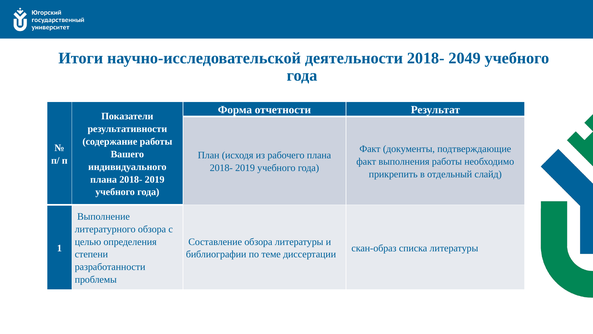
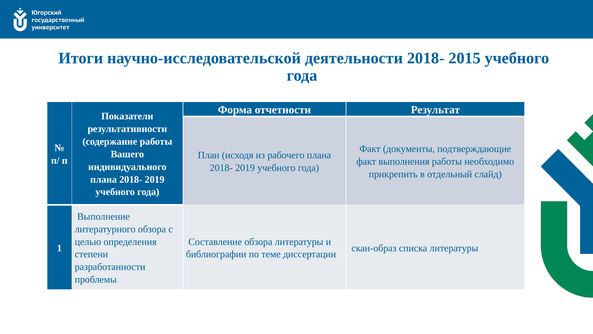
2049: 2049 -> 2015
